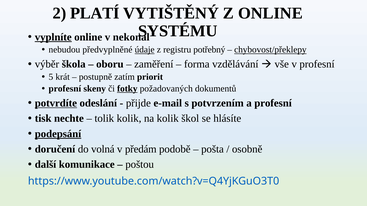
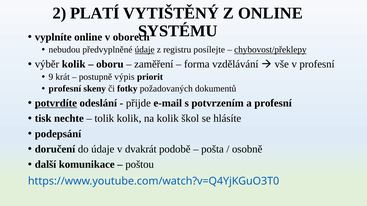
vyplníte underline: present -> none
nekonal: nekonal -> oborech
potřebný: potřebný -> posílejte
výběr škola: škola -> kolik
5: 5 -> 9
zatím: zatím -> výpis
fotky underline: present -> none
podepsání underline: present -> none
do volná: volná -> údaje
předám: předám -> dvakrát
